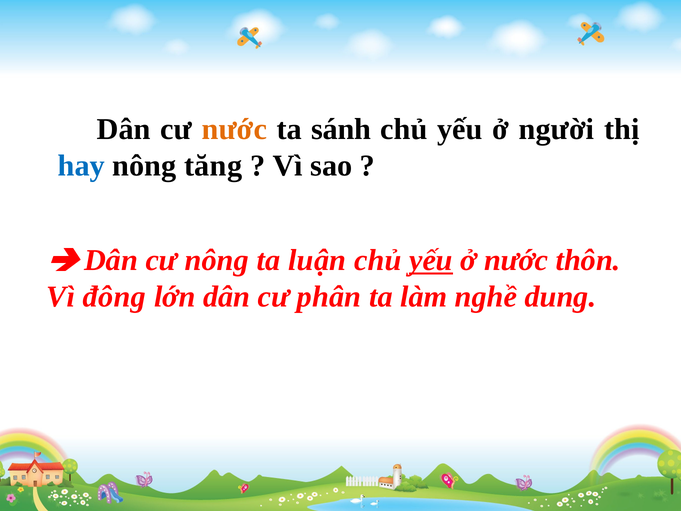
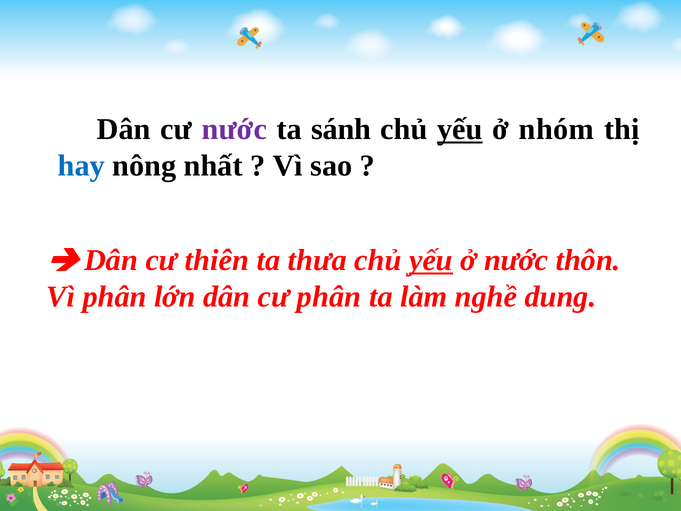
nước at (234, 129) colour: orange -> purple
yếu at (460, 129) underline: none -> present
người: người -> nhóm
tăng: tăng -> nhất
cư nông: nông -> thiên
luận: luận -> thưa
Vì đông: đông -> phân
